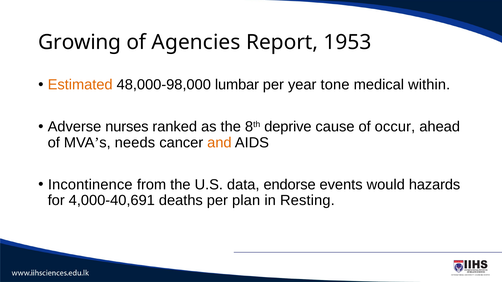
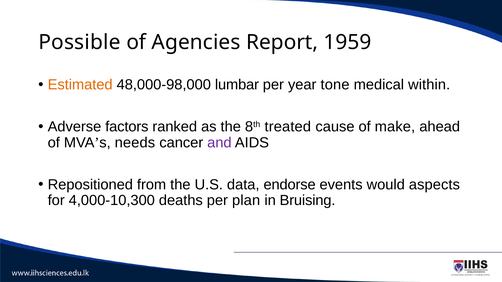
Growing: Growing -> Possible
1953: 1953 -> 1959
nurses: nurses -> factors
deprive: deprive -> treated
occur: occur -> make
and colour: orange -> purple
Incontinence: Incontinence -> Repositioned
hazards: hazards -> aspects
4,000-40,691: 4,000-40,691 -> 4,000-10,300
Resting: Resting -> Bruising
